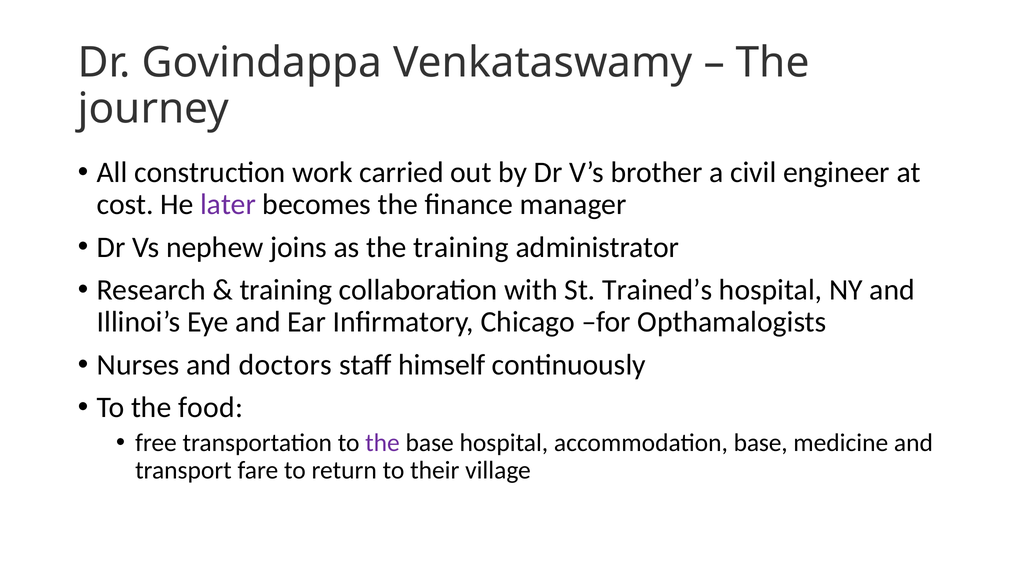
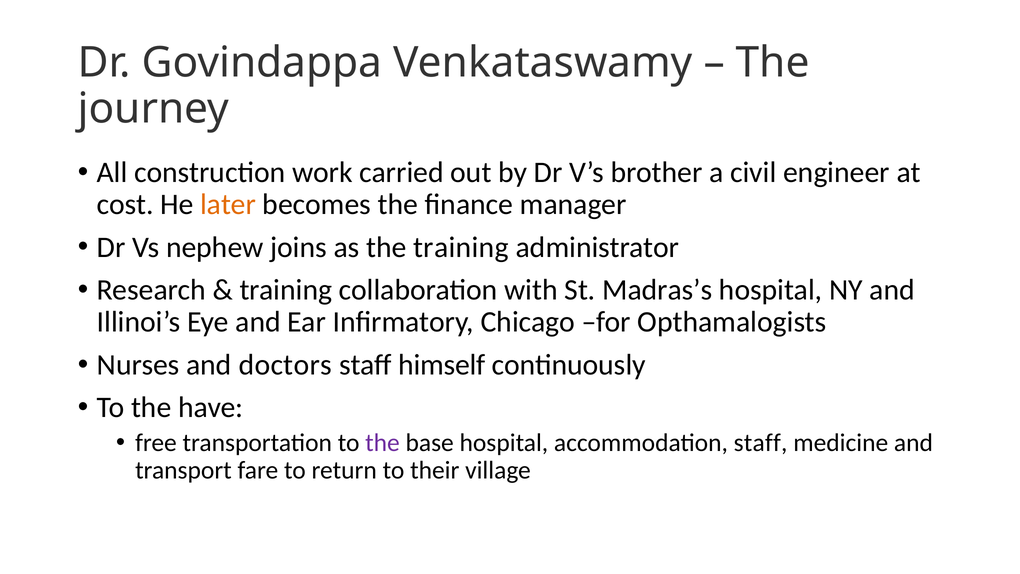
later colour: purple -> orange
Trained’s: Trained’s -> Madras’s
food: food -> have
accommodation base: base -> staff
